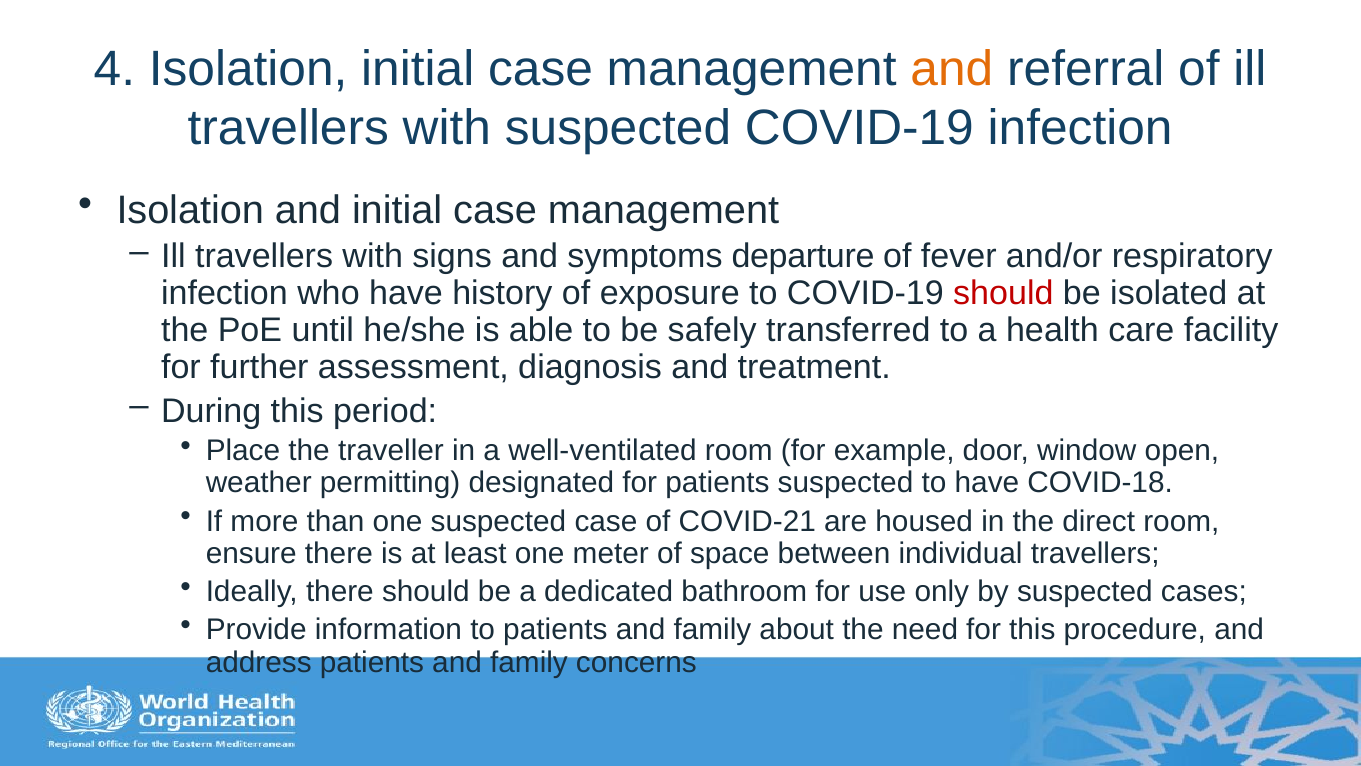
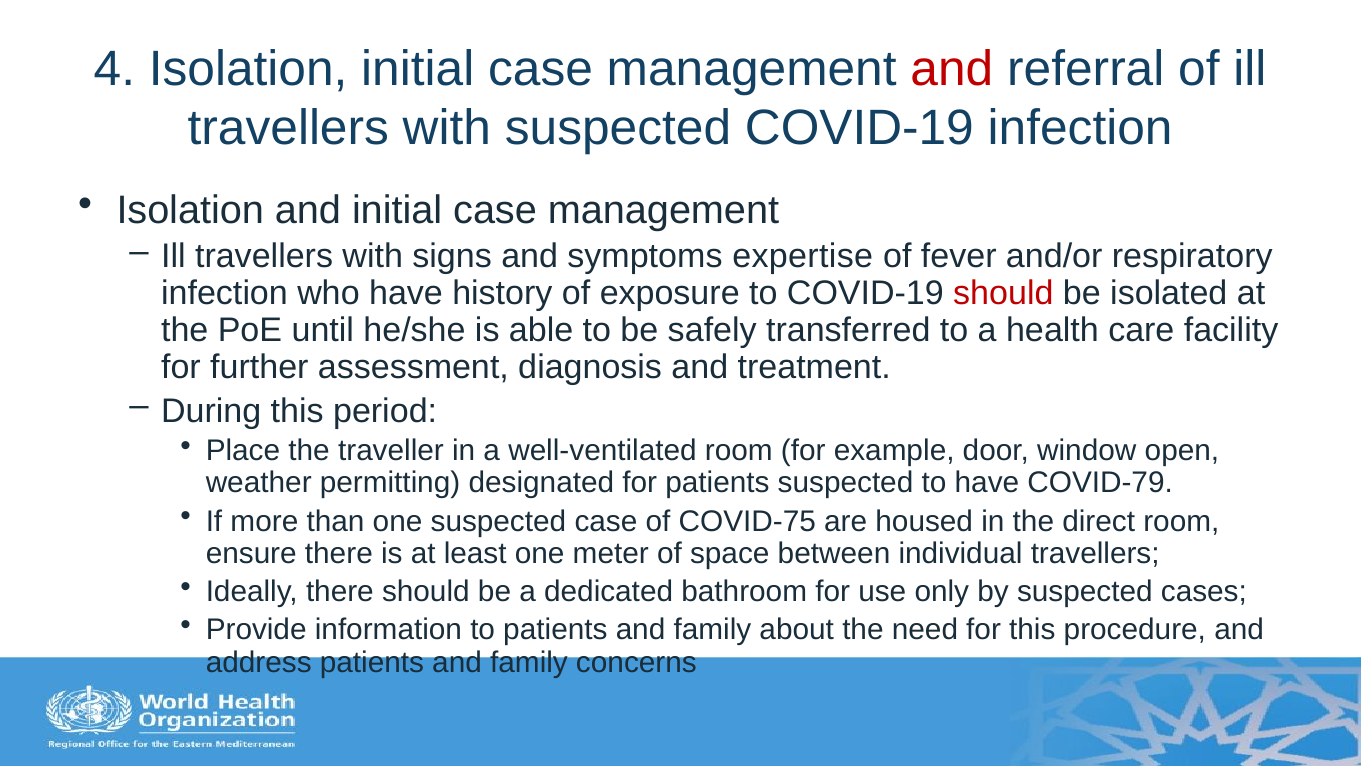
and at (952, 69) colour: orange -> red
departure: departure -> expertise
COVID-18: COVID-18 -> COVID-79
COVID-21: COVID-21 -> COVID-75
